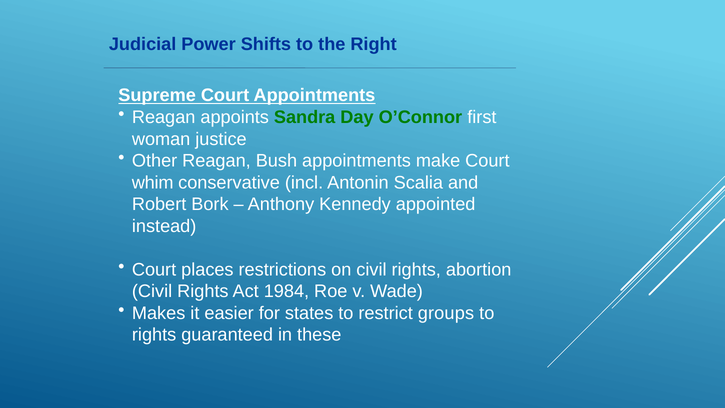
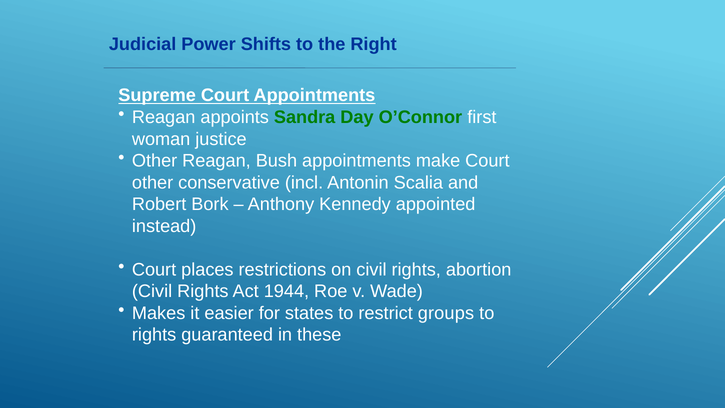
whim at (153, 182): whim -> other
1984: 1984 -> 1944
